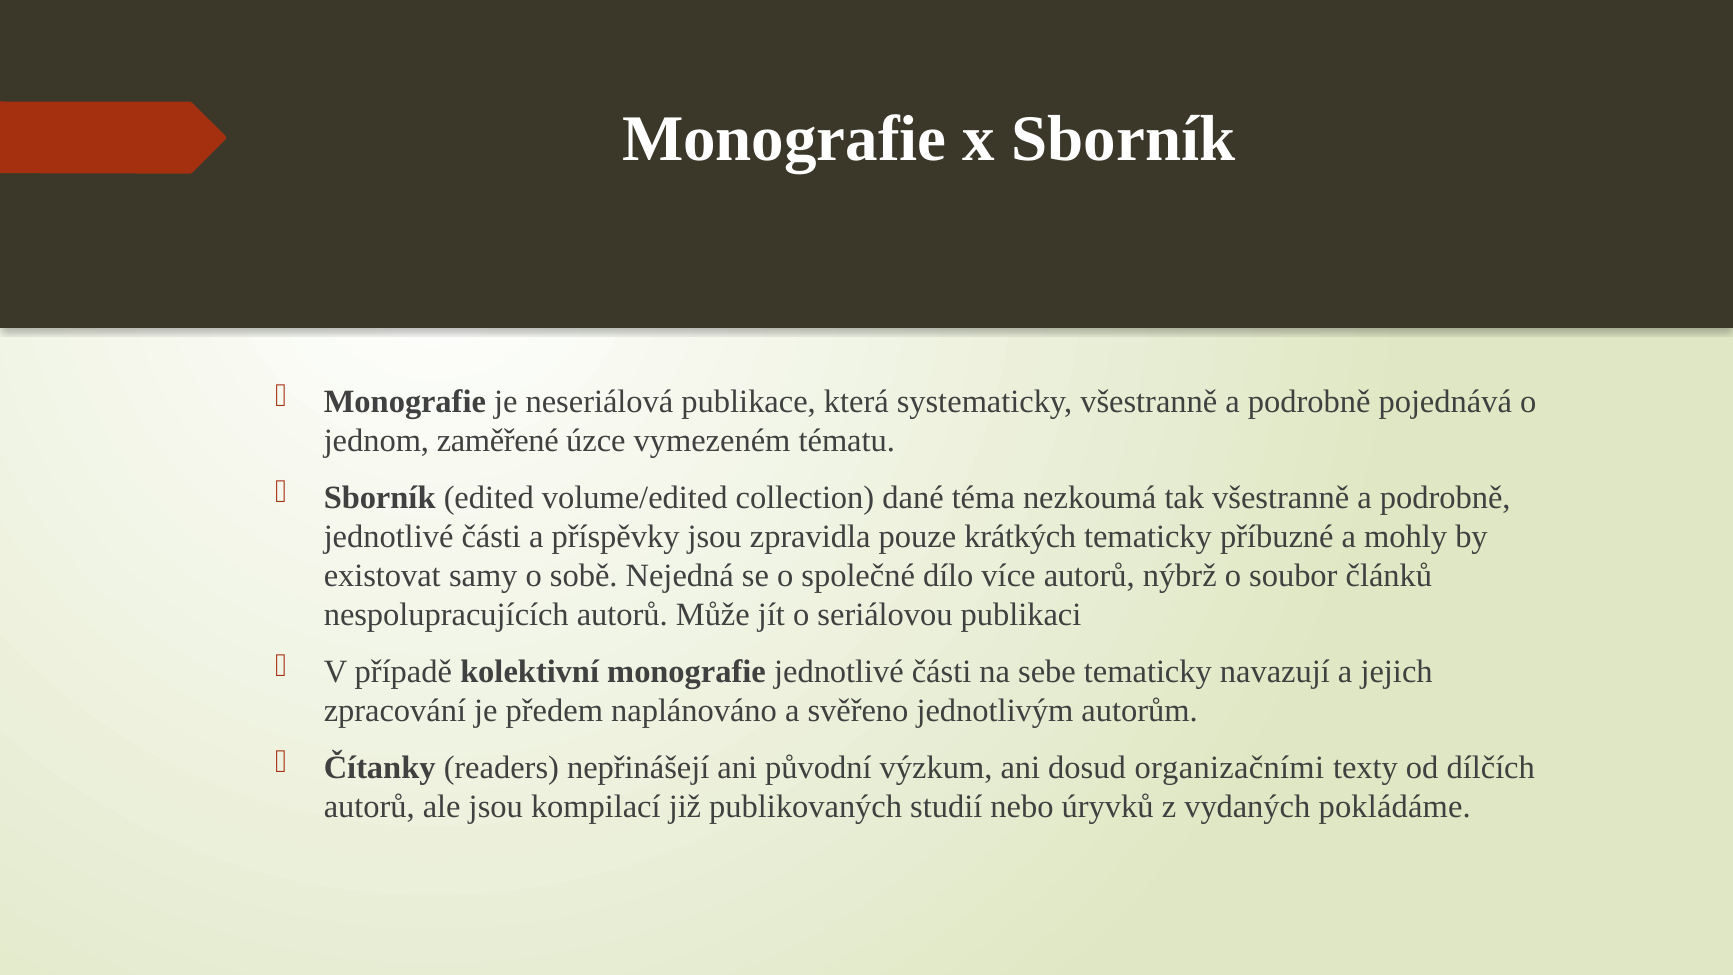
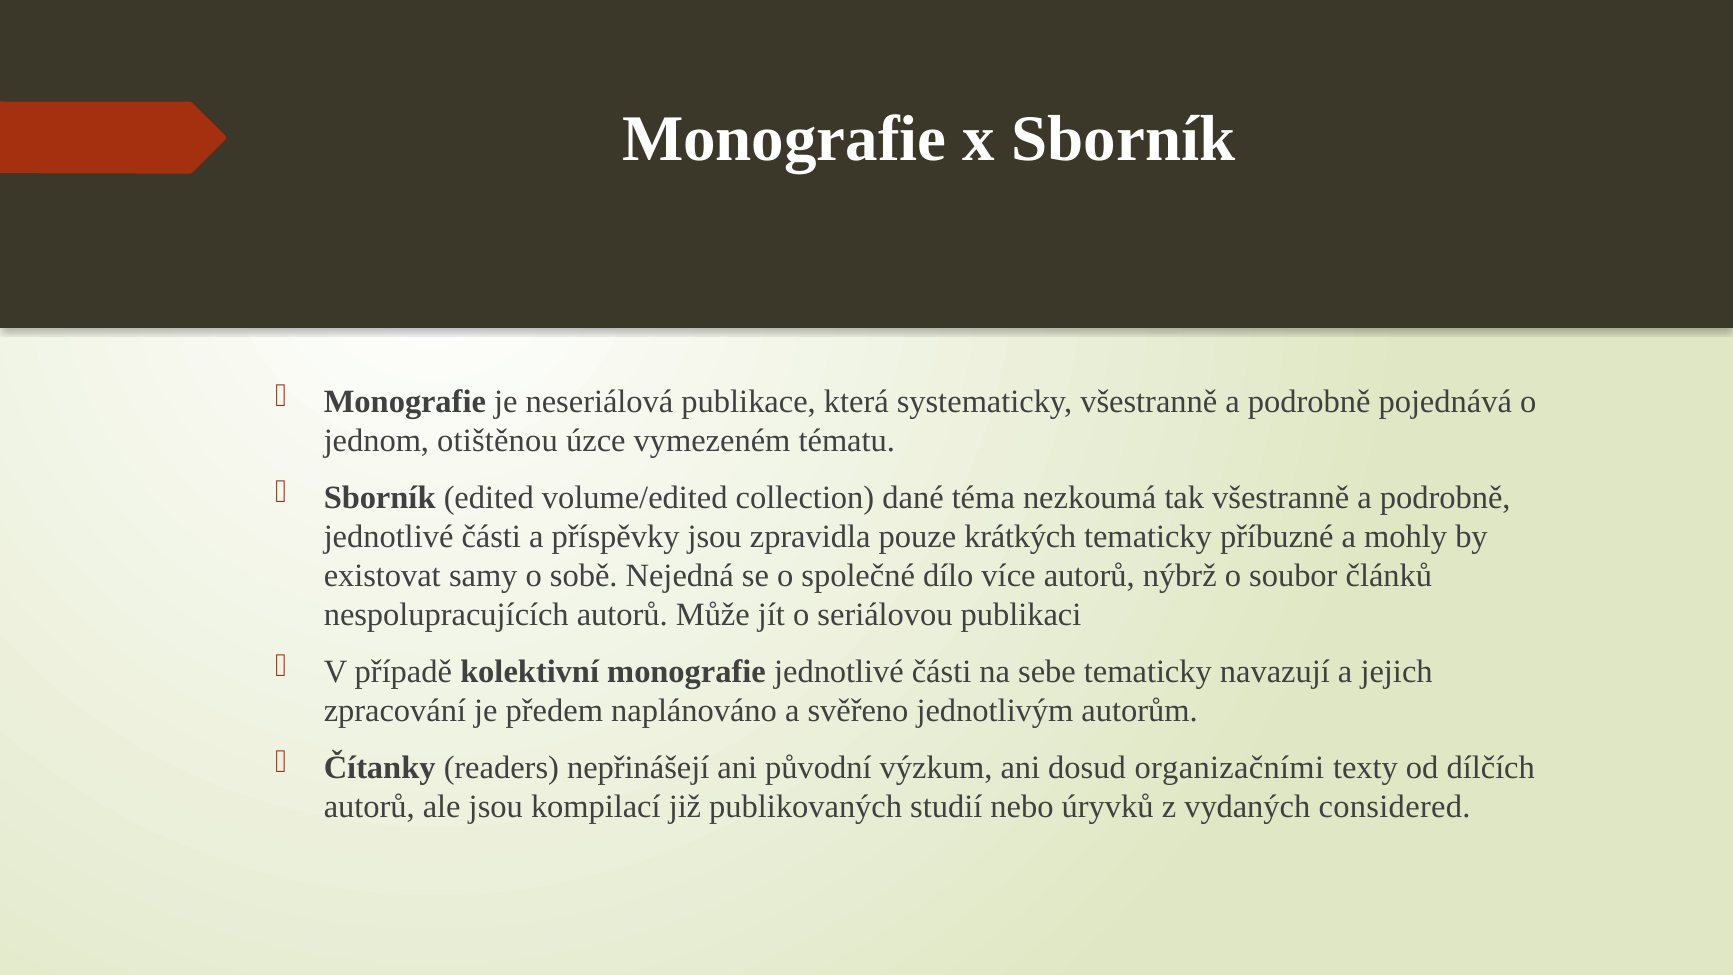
zaměřené: zaměřené -> otištěnou
pokládáme: pokládáme -> considered
